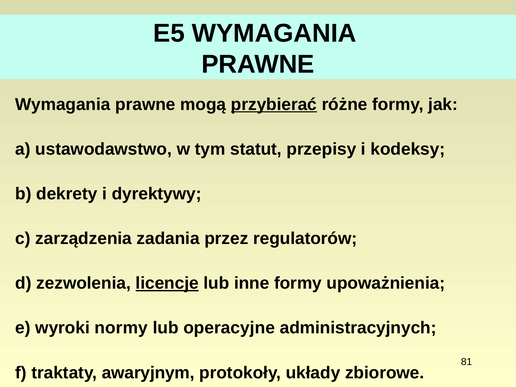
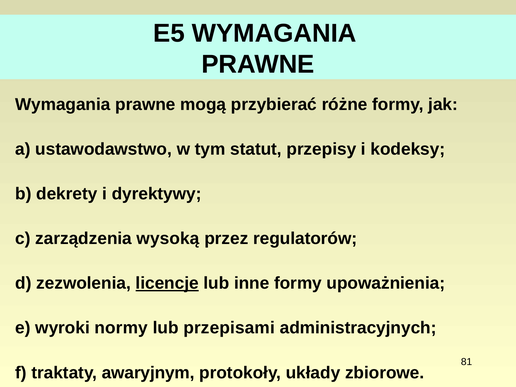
przybierać underline: present -> none
zadania: zadania -> wysoką
operacyjne: operacyjne -> przepisami
